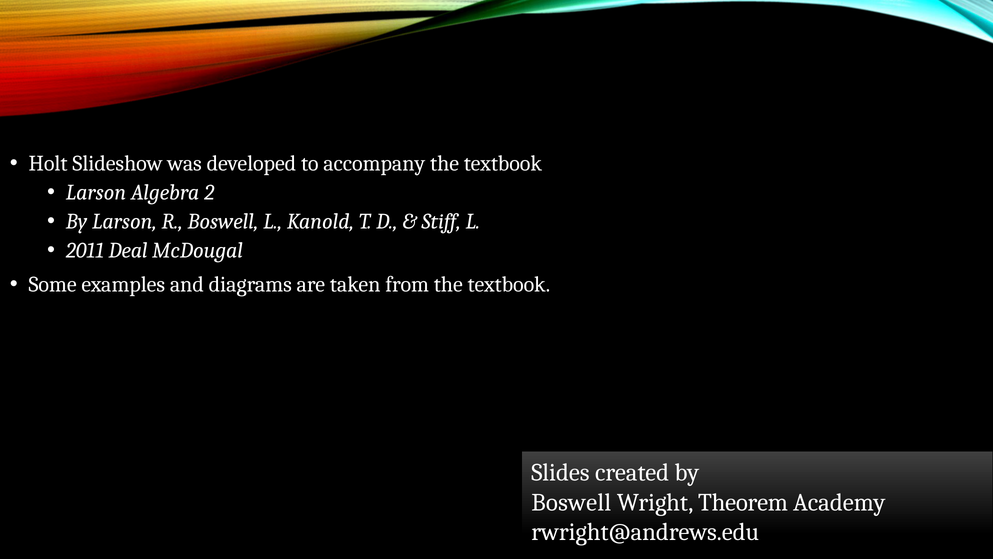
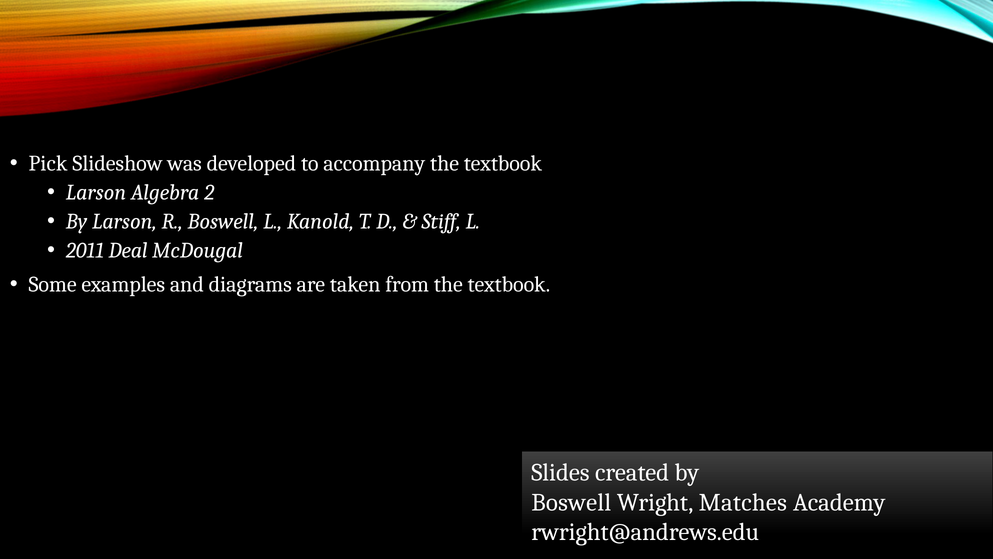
Holt: Holt -> Pick
Theorem: Theorem -> Matches
